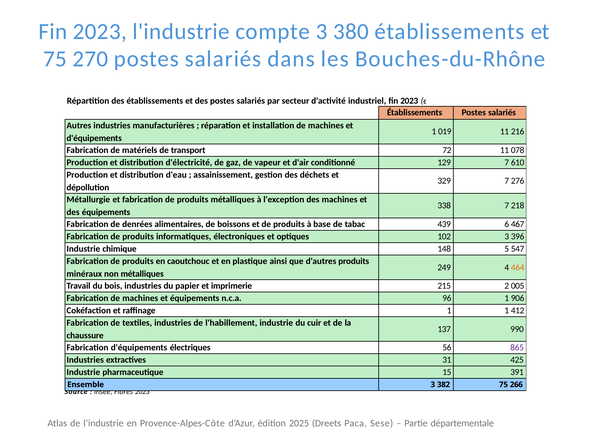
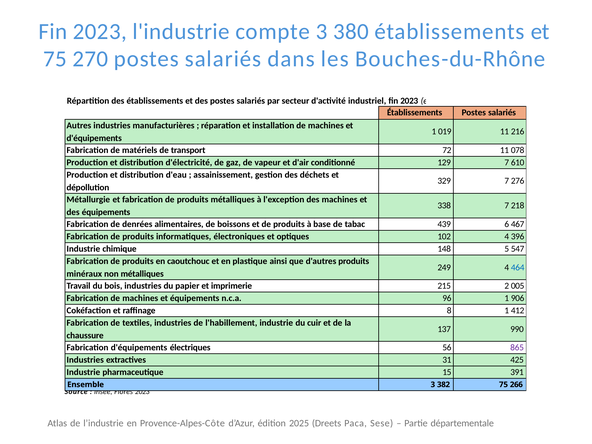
102 3: 3 -> 4
464 colour: orange -> blue
raffinage 1: 1 -> 8
